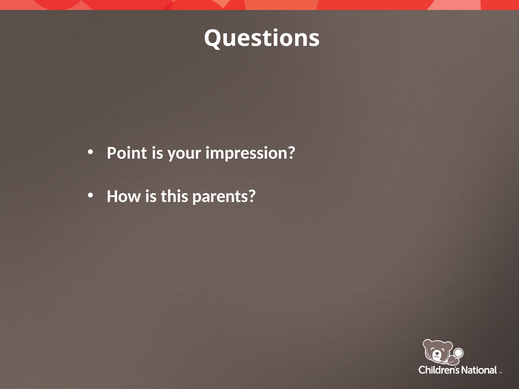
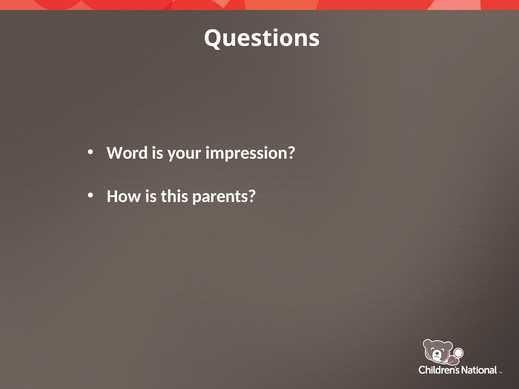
Point: Point -> Word
